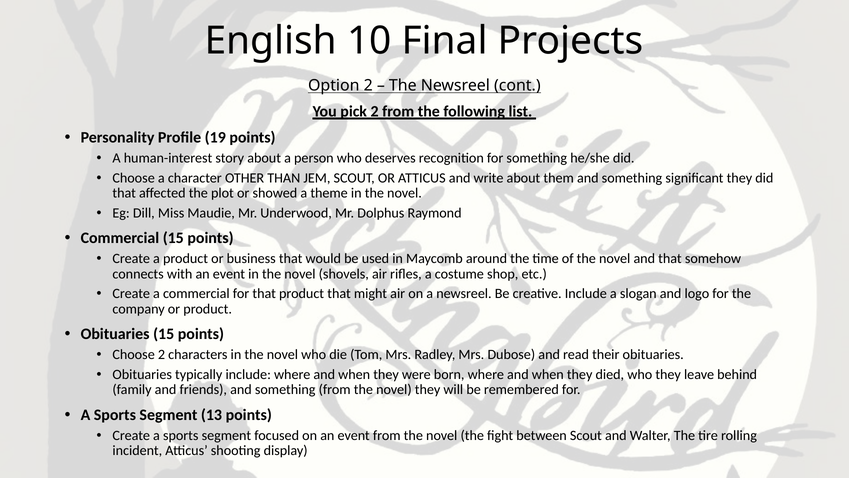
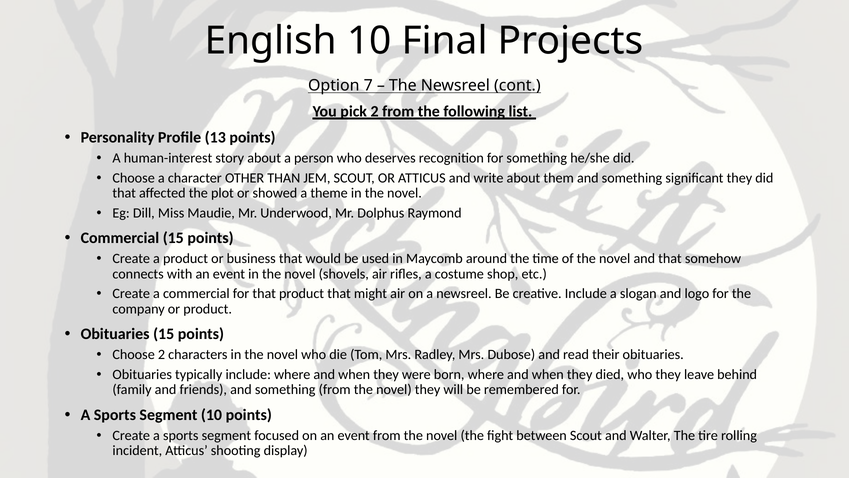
Option 2: 2 -> 7
19: 19 -> 13
Segment 13: 13 -> 10
